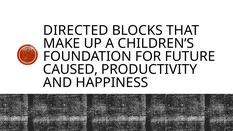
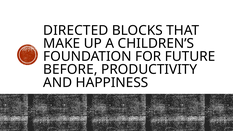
CAUSED: CAUSED -> BEFORE
